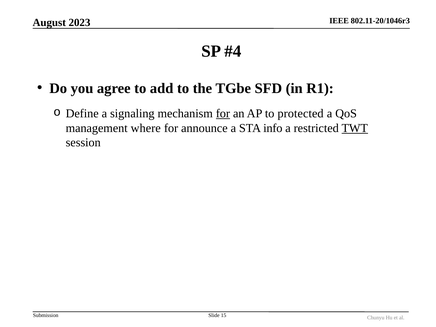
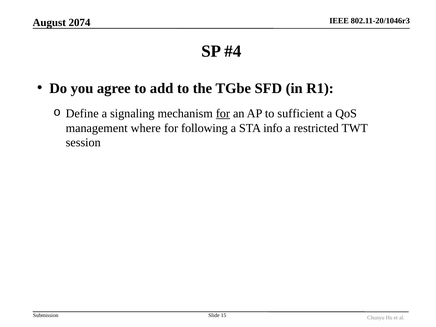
2023: 2023 -> 2074
protected: protected -> sufficient
announce: announce -> following
TWT underline: present -> none
